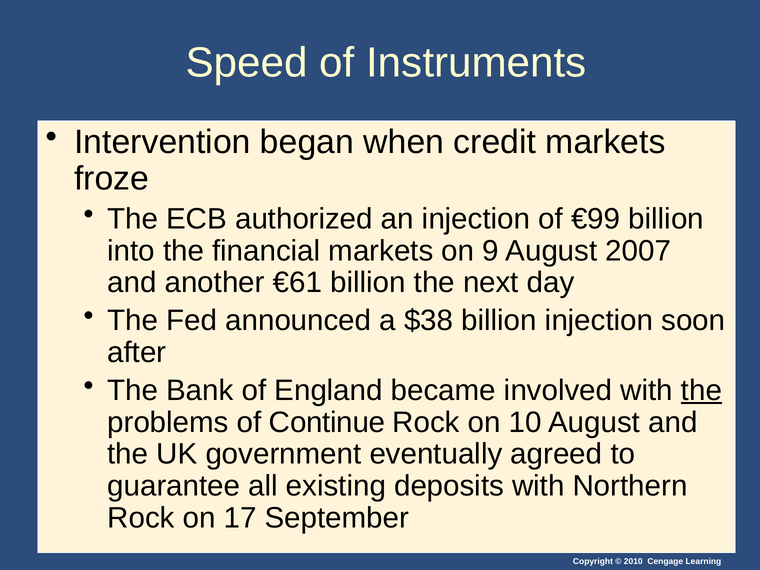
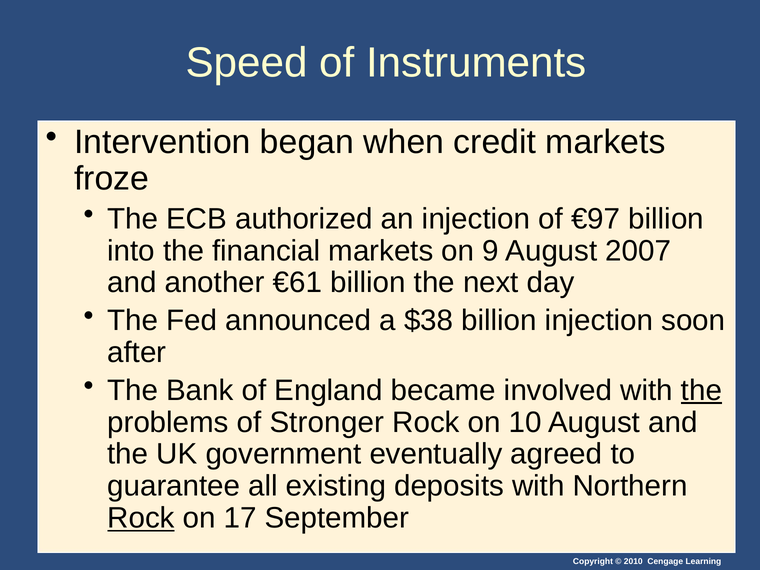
€99: €99 -> €97
Continue: Continue -> Stronger
Rock at (141, 518) underline: none -> present
